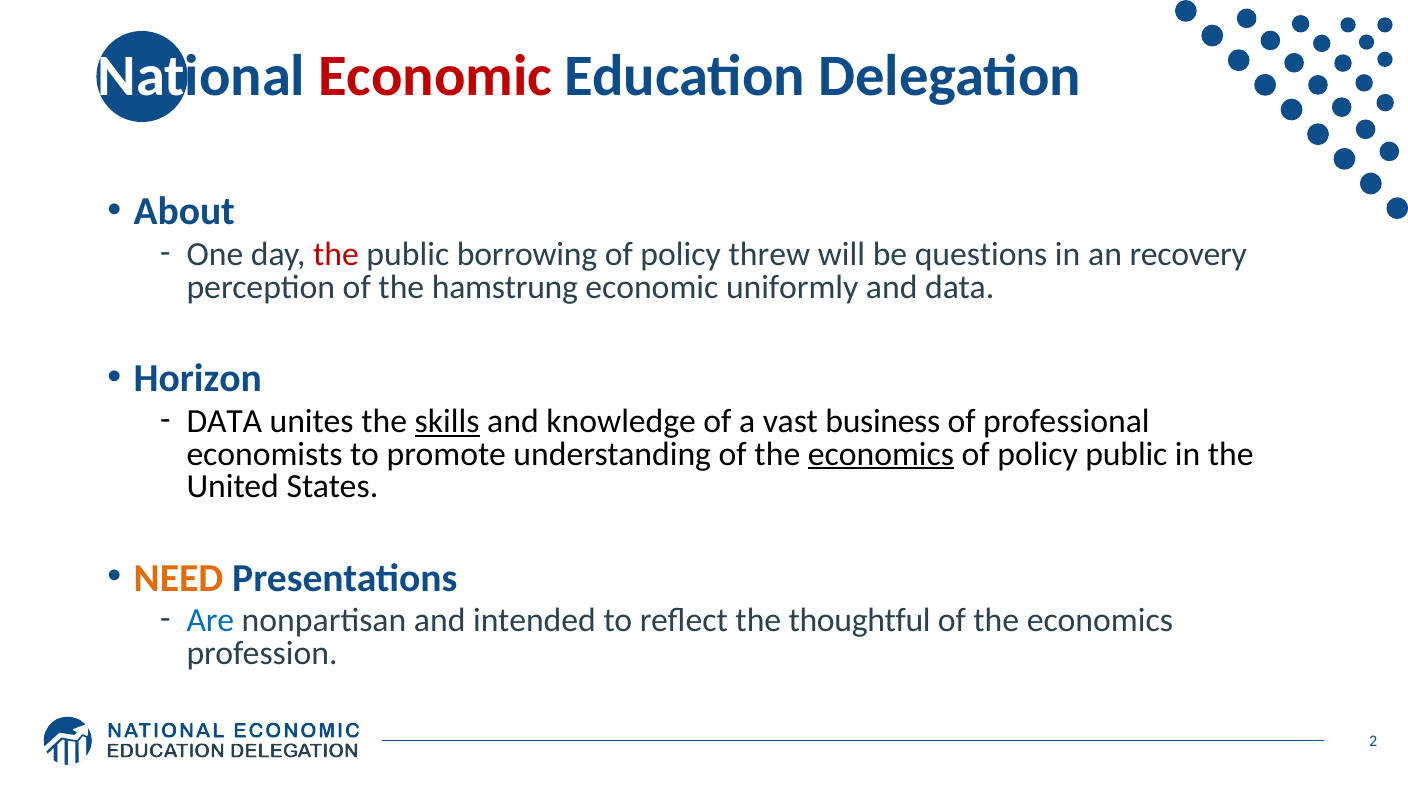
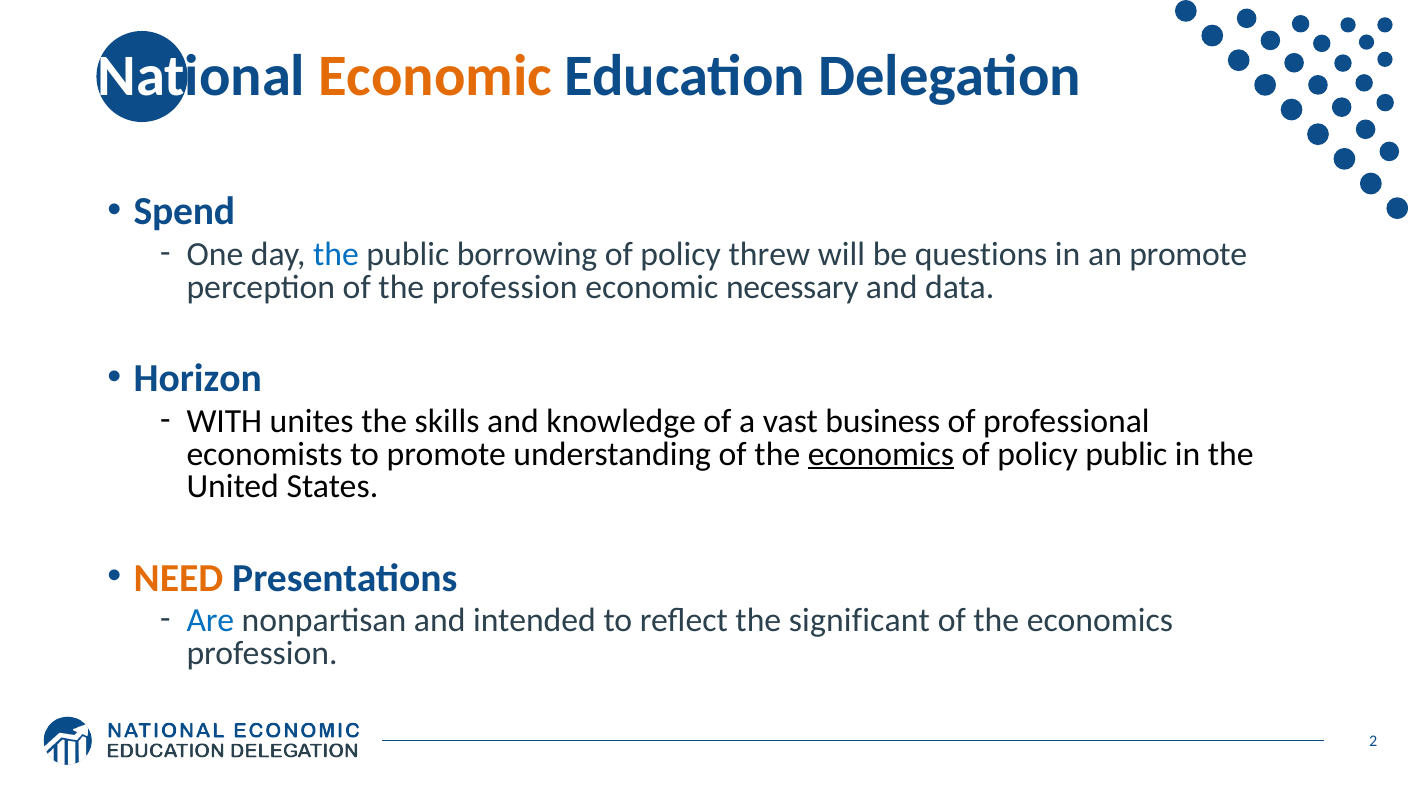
Economic at (435, 76) colour: red -> orange
About: About -> Spend
the at (336, 254) colour: red -> blue
an recovery: recovery -> promote
the hamstrung: hamstrung -> profession
uniformly: uniformly -> necessary
DATA at (224, 421): DATA -> WITH
skills underline: present -> none
thoughtful: thoughtful -> significant
